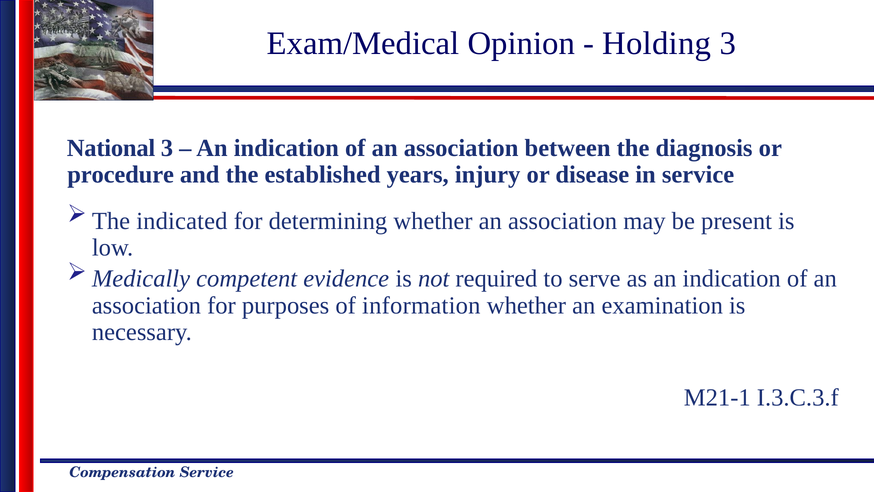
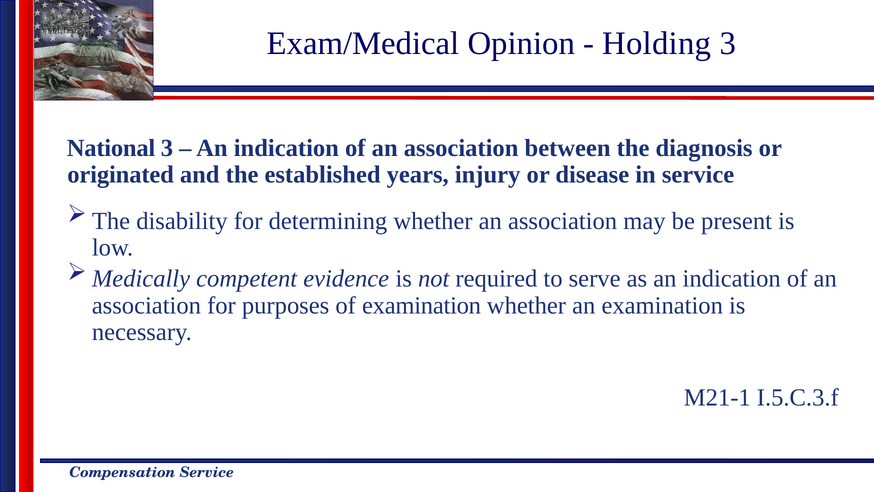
procedure: procedure -> originated
indicated: indicated -> disability
of information: information -> examination
I.3.C.3.f: I.3.C.3.f -> I.5.C.3.f
